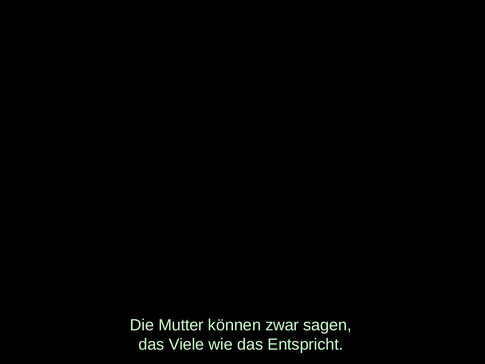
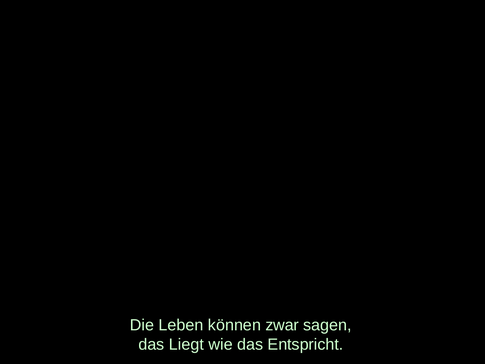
Mutter: Mutter -> Leben
Viele: Viele -> Liegt
